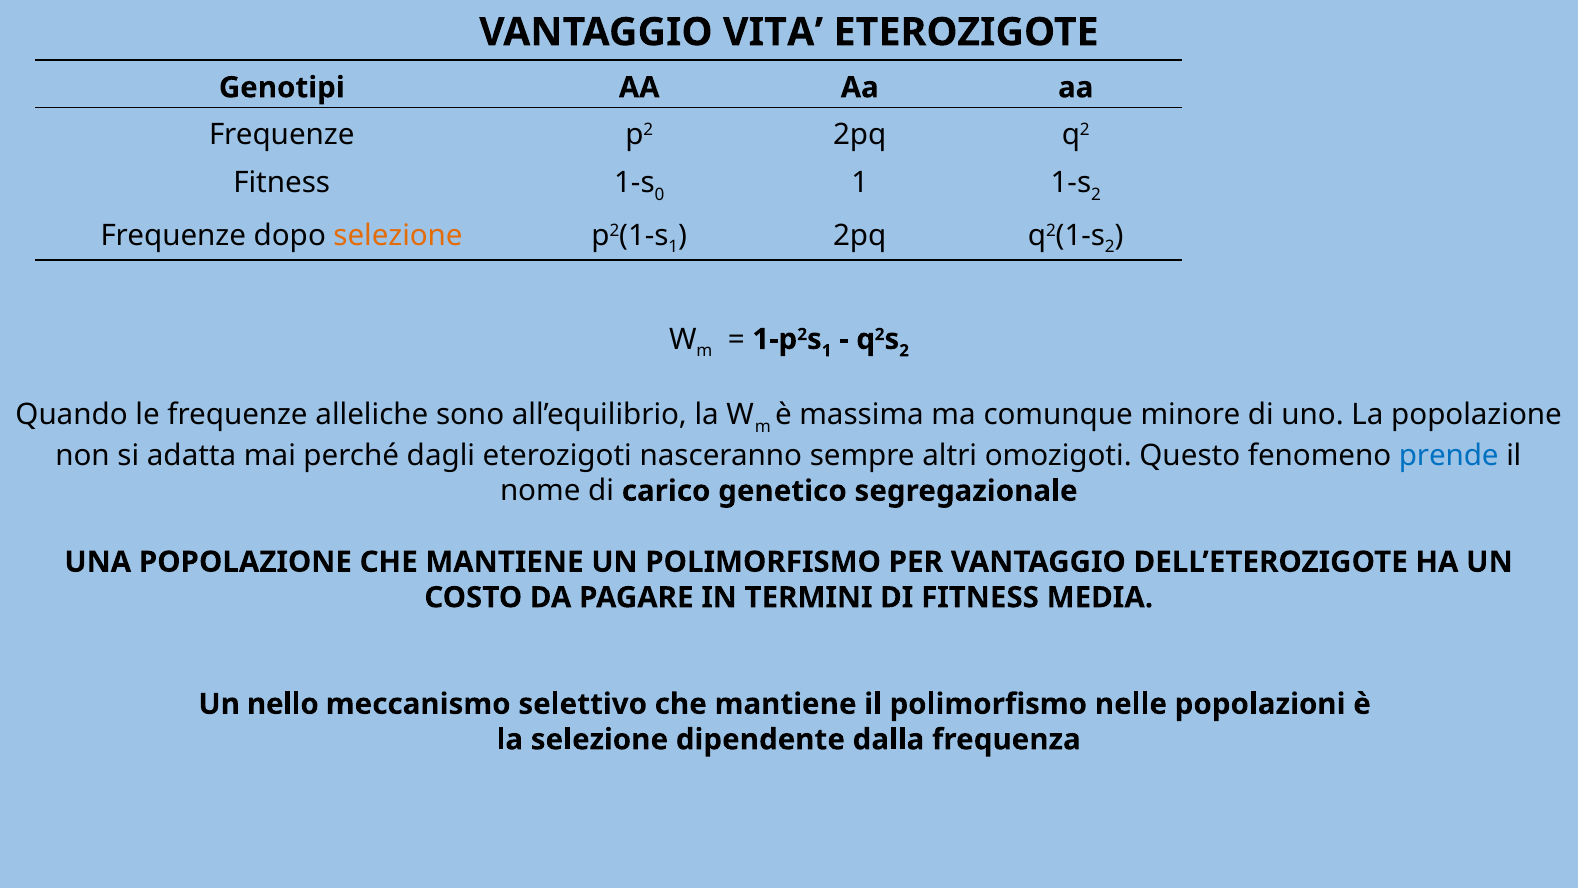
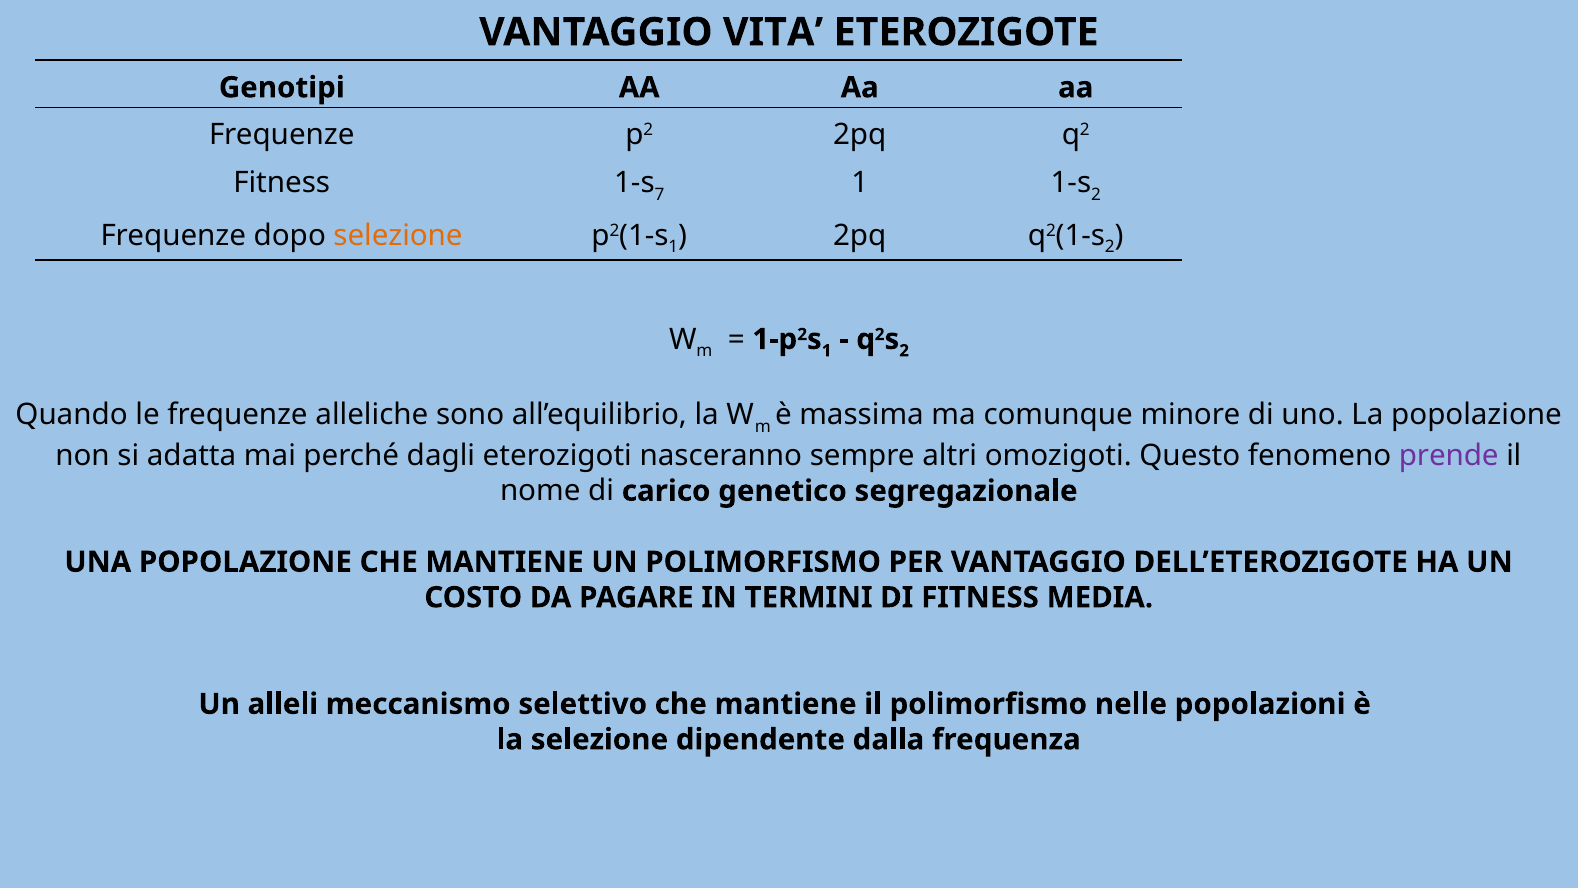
0: 0 -> 7
prende colour: blue -> purple
nello: nello -> alleli
